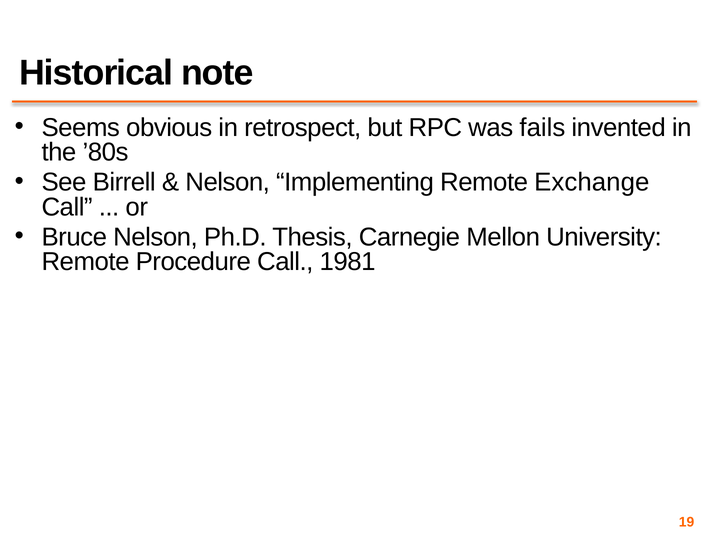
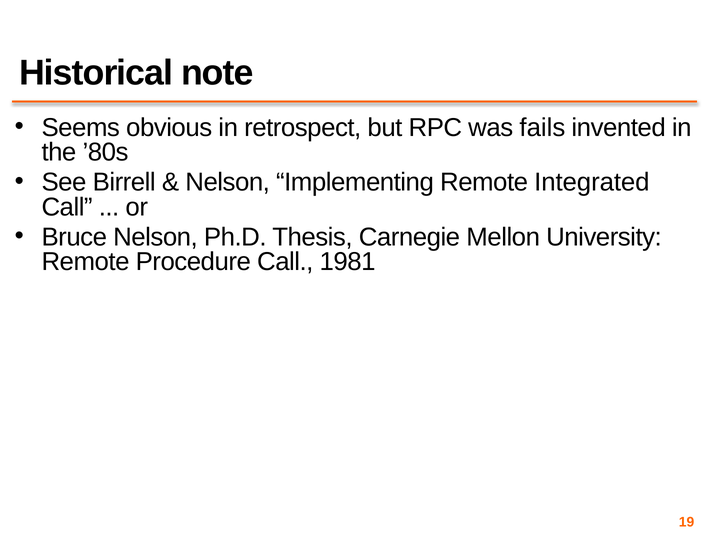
Exchange: Exchange -> Integrated
